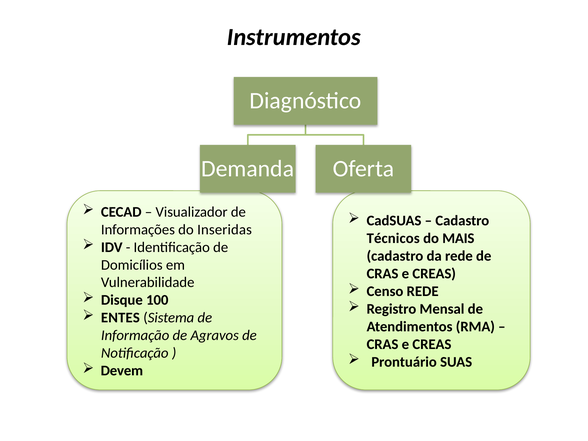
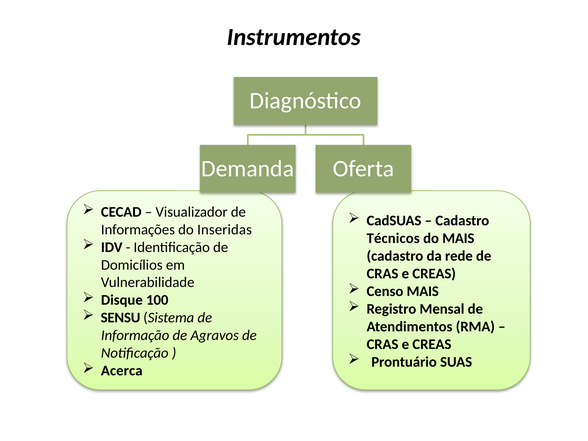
Censo REDE: REDE -> MAIS
ENTES: ENTES -> SENSU
Devem: Devem -> Acerca
